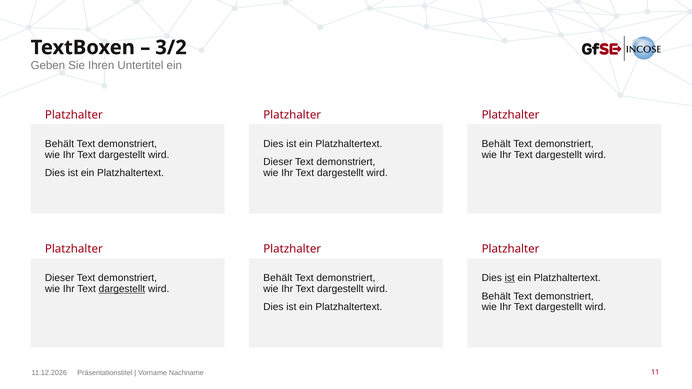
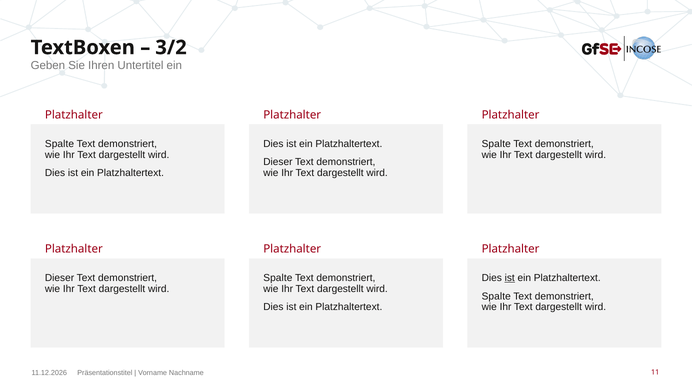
Behält at (60, 144): Behält -> Spalte
Behält at (496, 144): Behält -> Spalte
Behält at (278, 278): Behält -> Spalte
dargestellt at (122, 289) underline: present -> none
Behält at (496, 296): Behält -> Spalte
